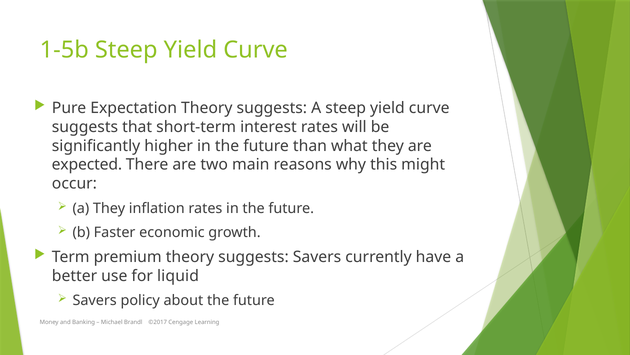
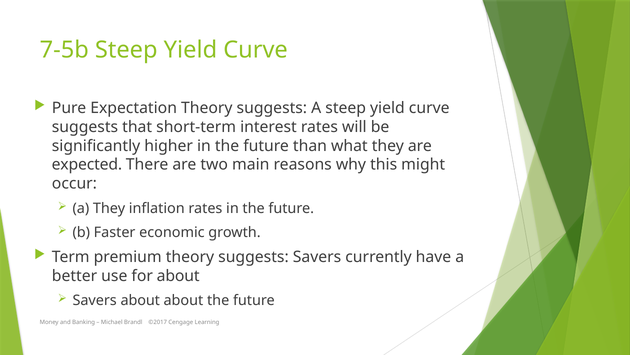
1-5b: 1-5b -> 7-5b
for liquid: liquid -> about
Savers policy: policy -> about
